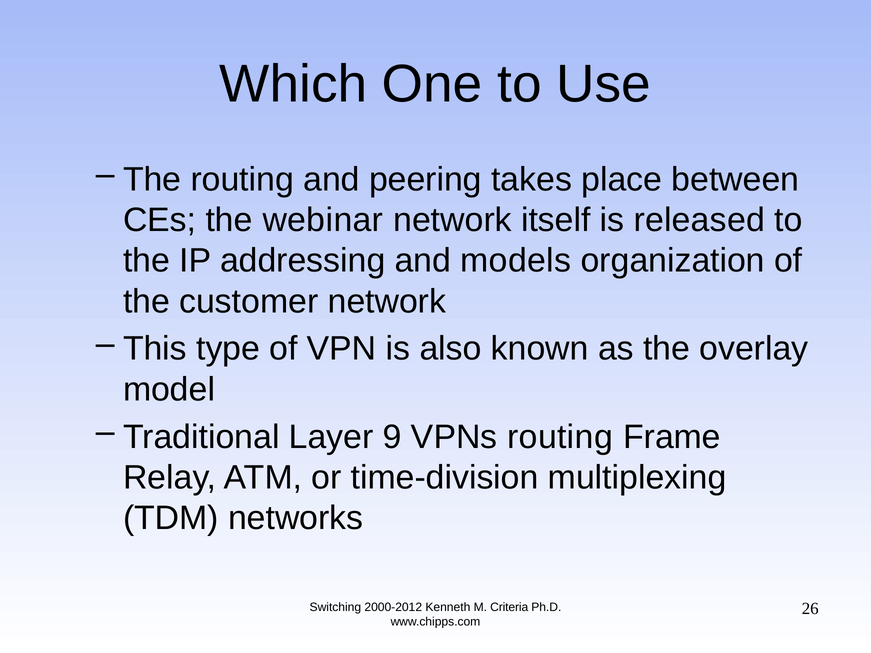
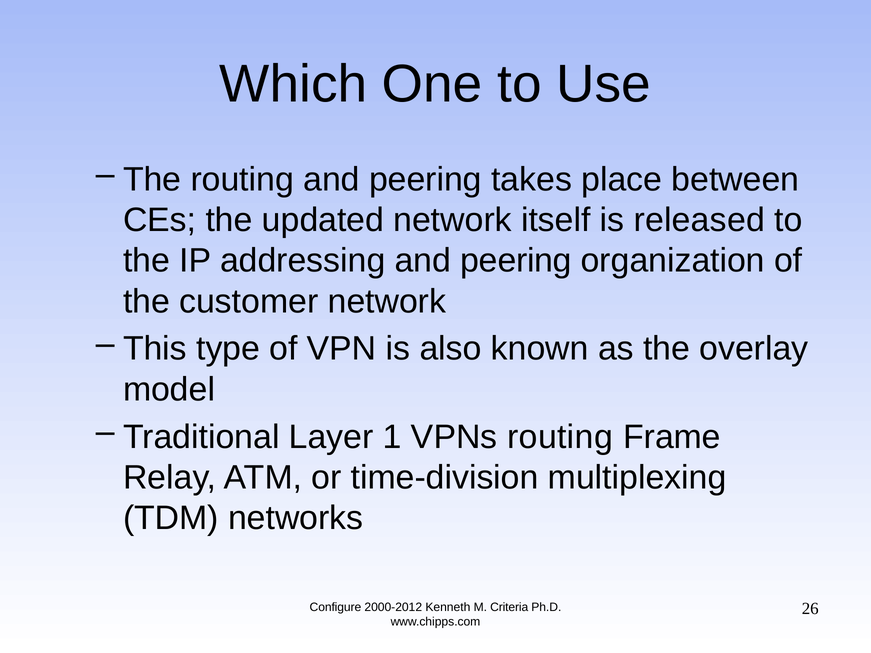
webinar: webinar -> updated
addressing and models: models -> peering
9: 9 -> 1
Switching: Switching -> Configure
